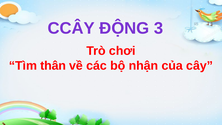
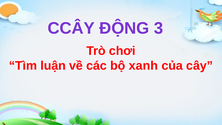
thân: thân -> luận
nhận: nhận -> xanh
